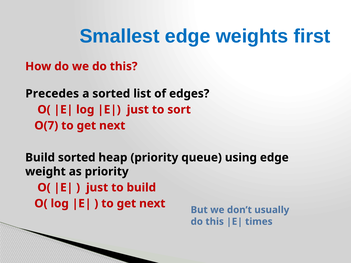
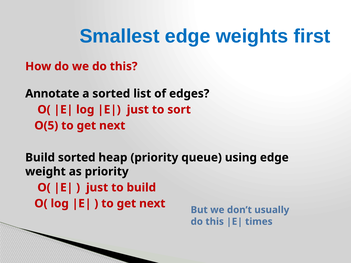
Precedes: Precedes -> Annotate
O(7: O(7 -> O(5
